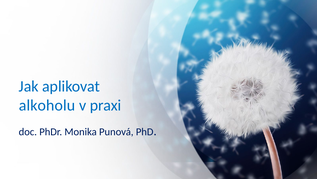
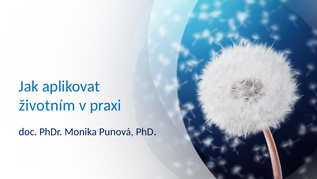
alkoholu: alkoholu -> životním
